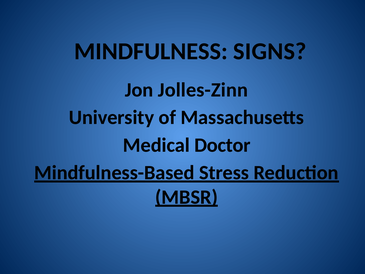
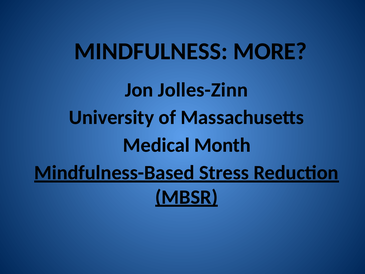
SIGNS: SIGNS -> MORE
Doctor: Doctor -> Month
